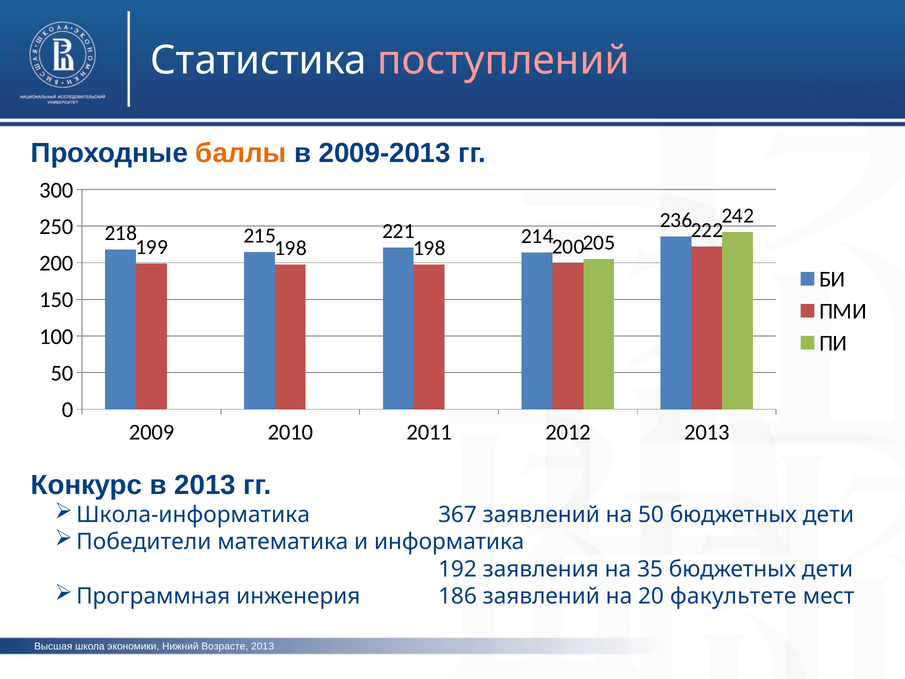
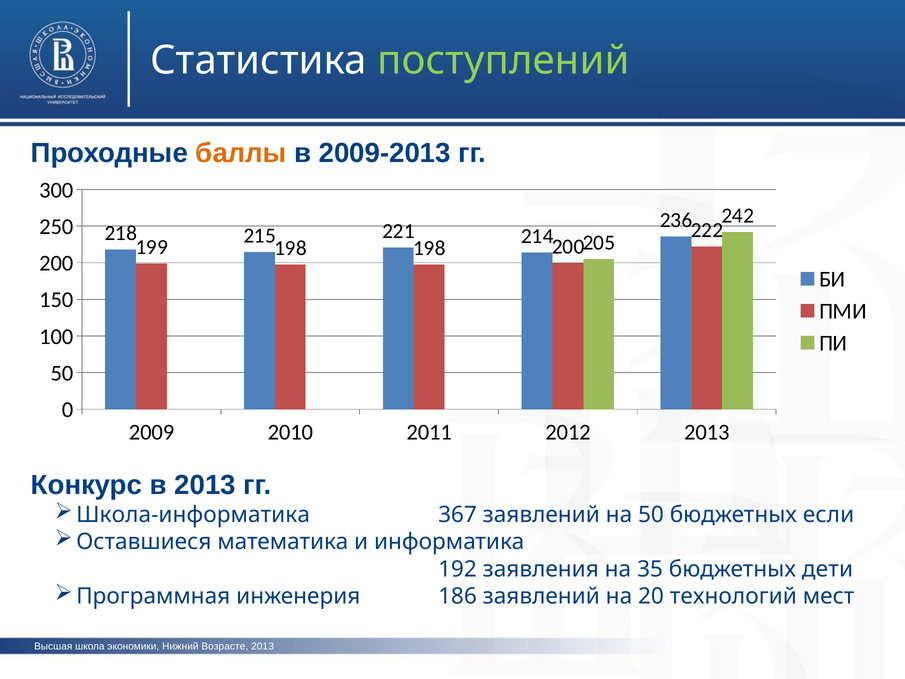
поступлений colour: pink -> light green
50 бюджетных дети: дети -> если
Победители: Победители -> Оставшиеся
факультете: факультете -> технологий
